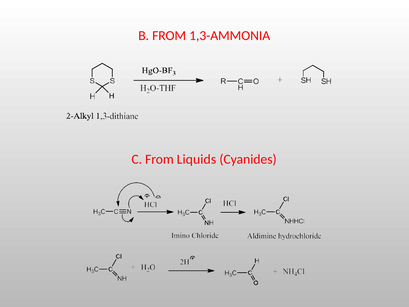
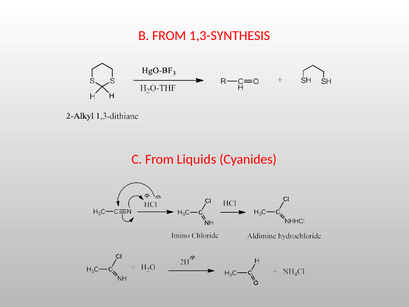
1,3-AMMONIA: 1,3-AMMONIA -> 1,3-SYNTHESIS
